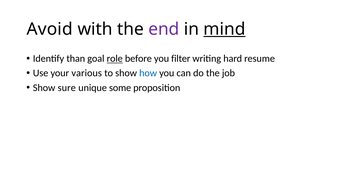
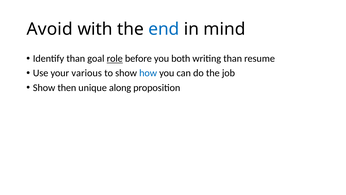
end colour: purple -> blue
mind underline: present -> none
filter: filter -> both
writing hard: hard -> than
sure: sure -> then
some: some -> along
